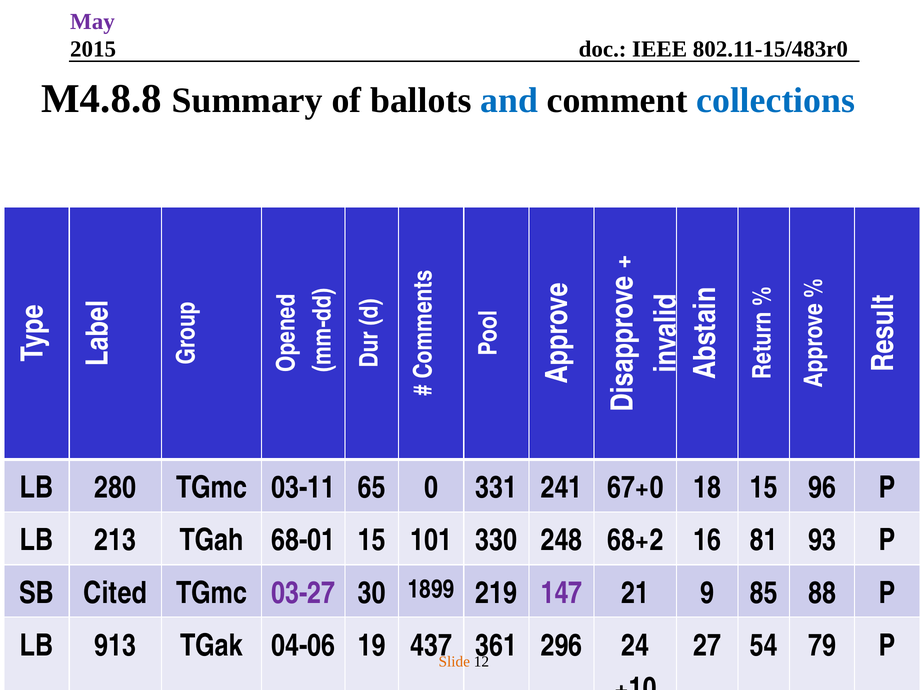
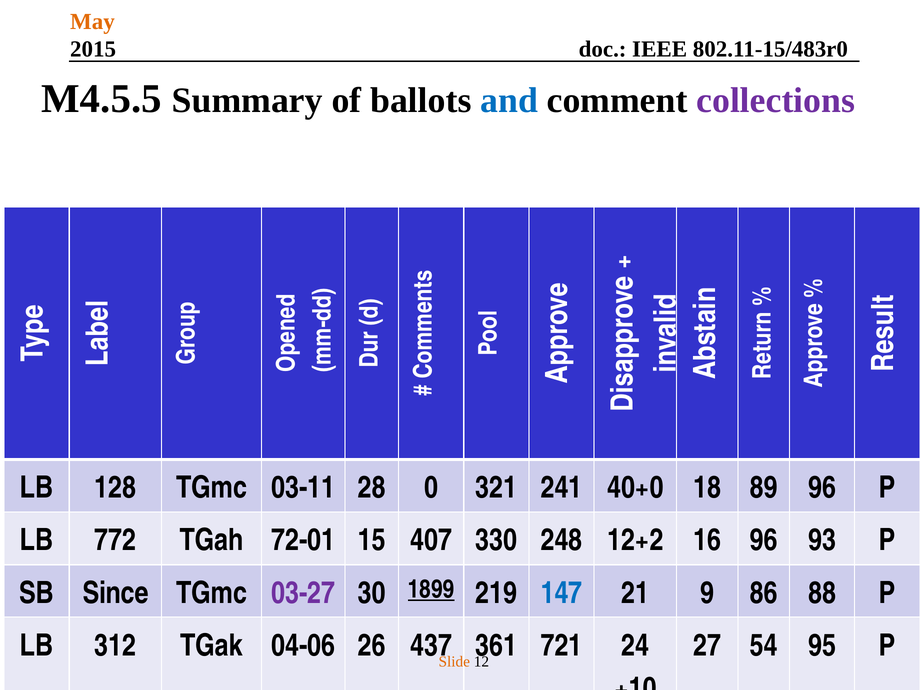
May colour: purple -> orange
M4.8.8: M4.8.8 -> M4.5.5
collections colour: blue -> purple
280: 280 -> 128
65: 65 -> 28
331: 331 -> 321
67+0: 67+0 -> 40+0
18 15: 15 -> 89
213: 213 -> 772
68-01: 68-01 -> 72-01
101: 101 -> 407
68+2: 68+2 -> 12+2
16 81: 81 -> 96
Cited: Cited -> Since
1899 underline: none -> present
147 colour: purple -> blue
85: 85 -> 86
913: 913 -> 312
19: 19 -> 26
296: 296 -> 721
79: 79 -> 95
